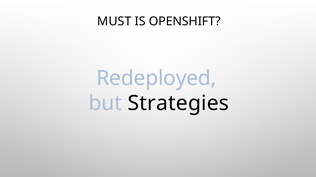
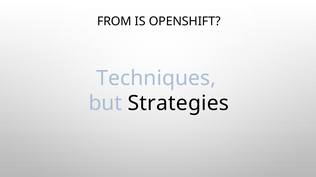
MUST: MUST -> FROM
Redeployed: Redeployed -> Techniques
